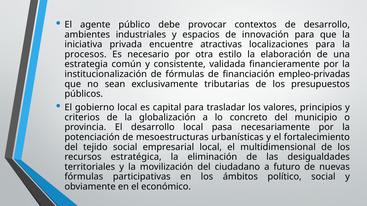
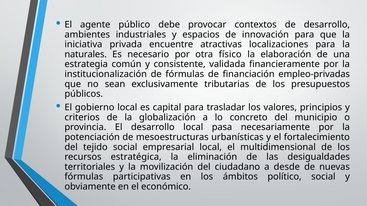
procesos: procesos -> naturales
estilo: estilo -> físico
futuro: futuro -> desde
